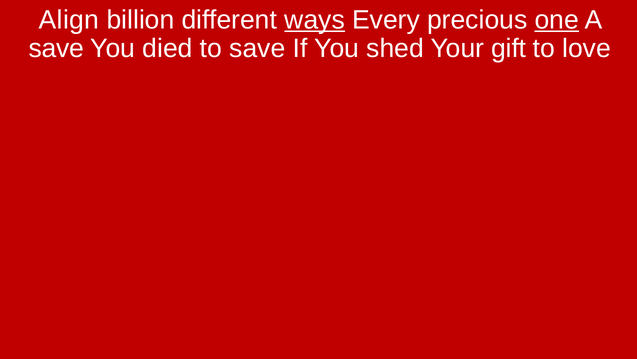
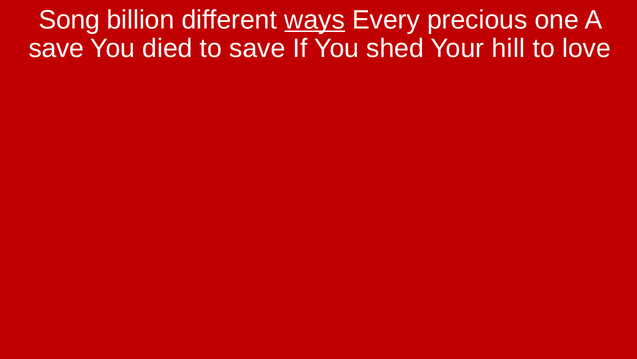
Align: Align -> Song
one underline: present -> none
gift: gift -> hill
